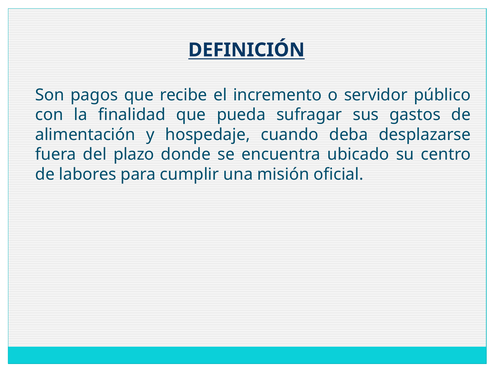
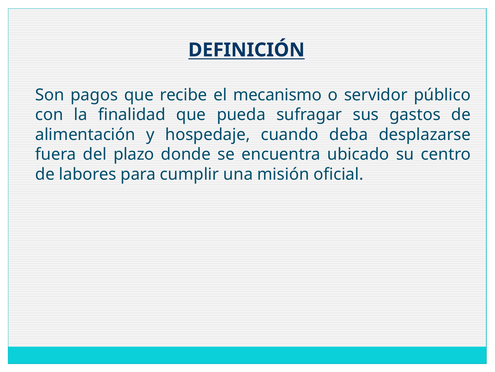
incremento: incremento -> mecanismo
